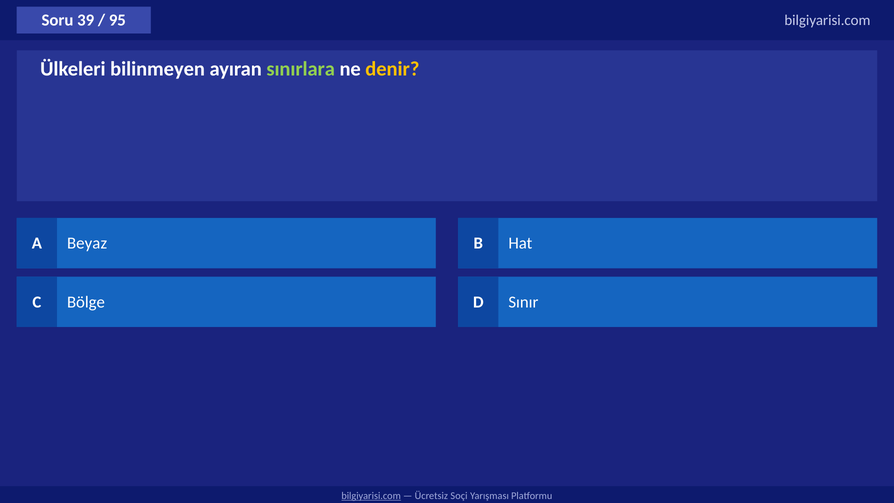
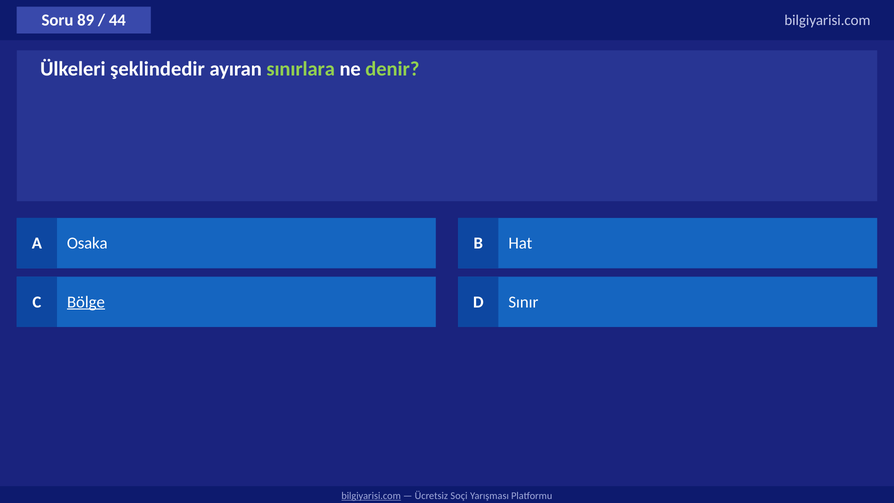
39: 39 -> 89
95: 95 -> 44
bilinmeyen: bilinmeyen -> şeklindedir
denir colour: yellow -> light green
Beyaz: Beyaz -> Osaka
Bölge underline: none -> present
